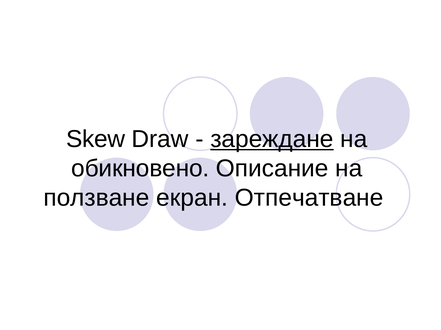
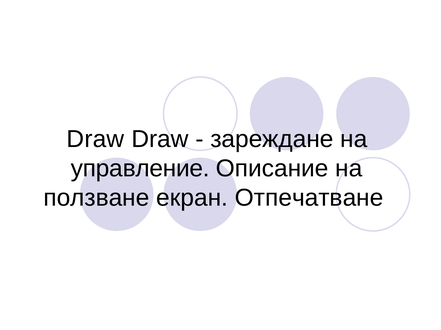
Skew at (96, 139): Skew -> Draw
зареждане underline: present -> none
обикновено: обикновено -> управление
